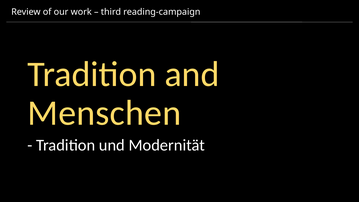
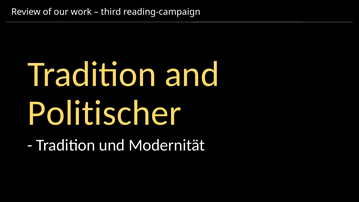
Menschen: Menschen -> Politischer
